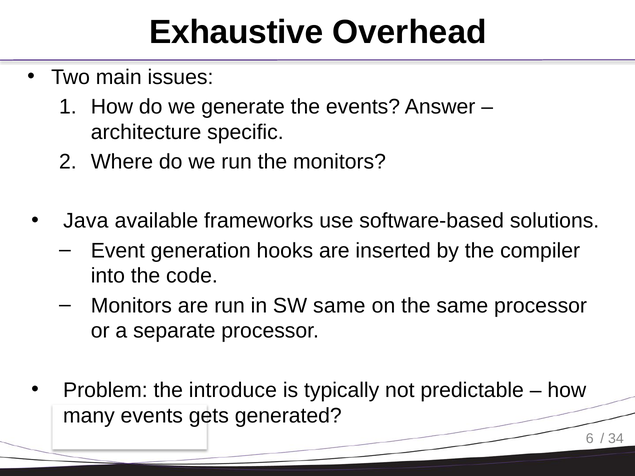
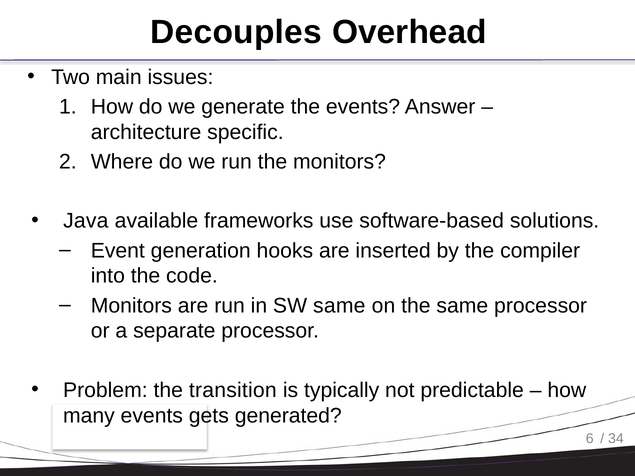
Exhaustive: Exhaustive -> Decouples
introduce: introduce -> transition
